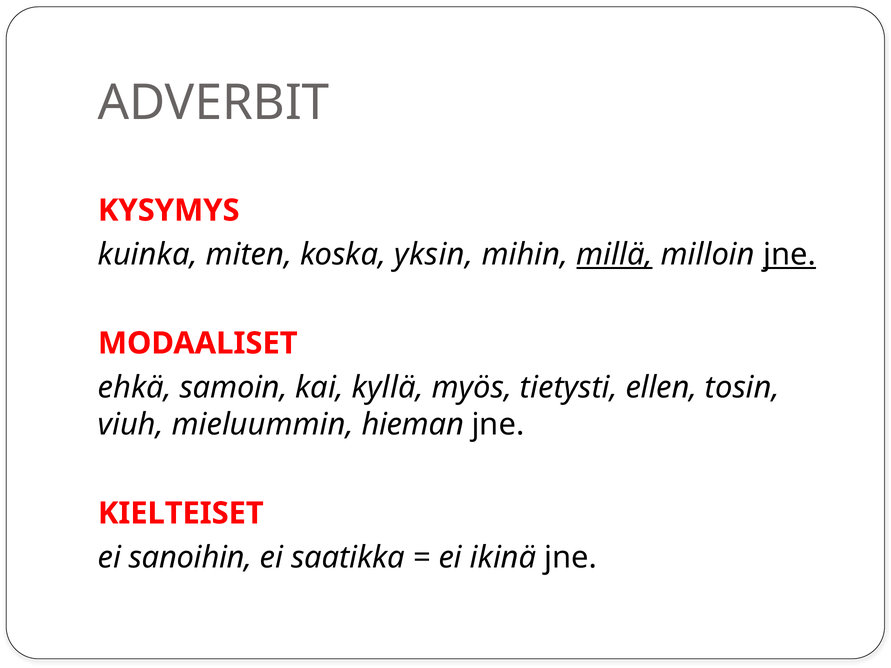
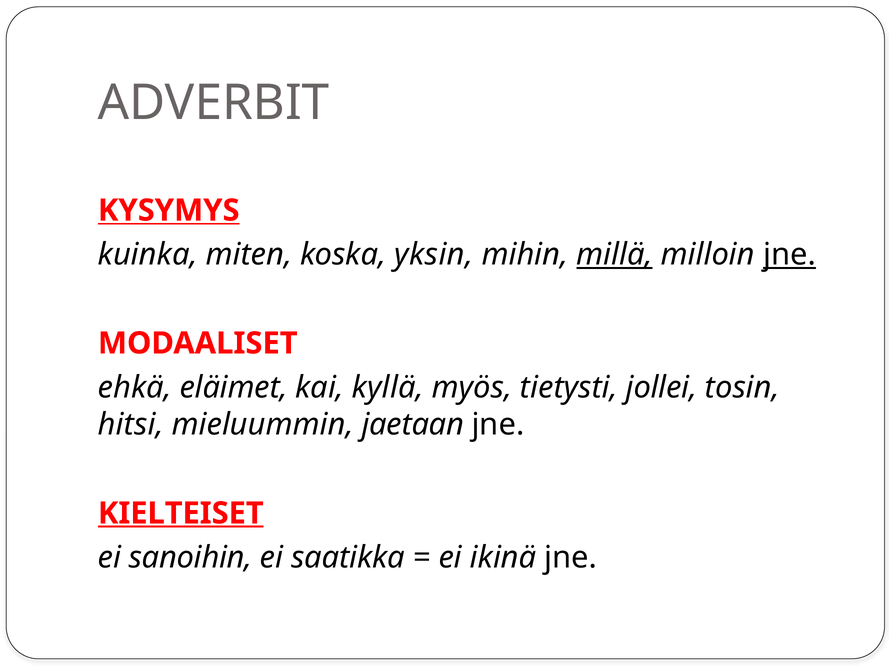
KYSYMYS underline: none -> present
samoin: samoin -> eläimet
ellen: ellen -> jollei
viuh: viuh -> hitsi
hieman: hieman -> jaetaan
KIELTEISET underline: none -> present
